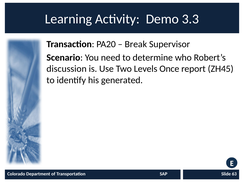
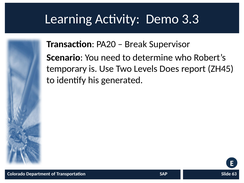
discussion: discussion -> temporary
Once: Once -> Does
